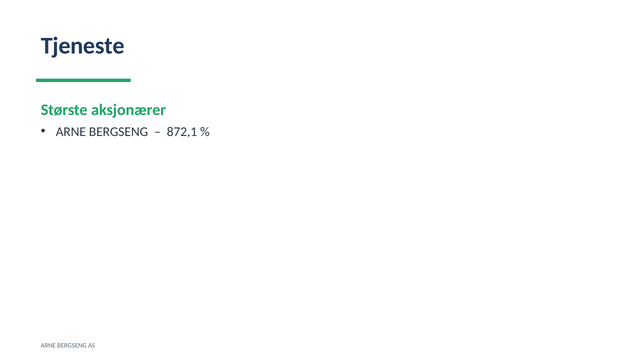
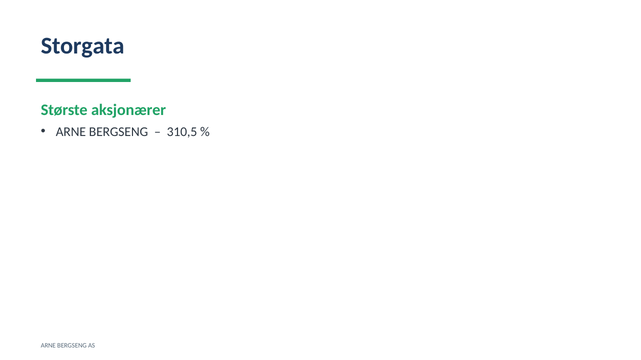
Tjeneste: Tjeneste -> Storgata
872,1: 872,1 -> 310,5
